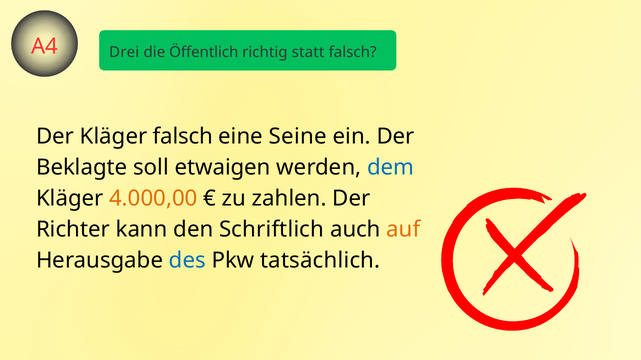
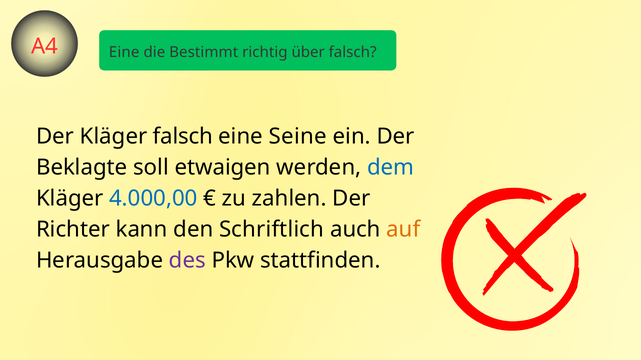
A4 Drei: Drei -> Eine
Öffentlich: Öffentlich -> Bestimmt
statt: statt -> über
4.000,00 colour: orange -> blue
des colour: blue -> purple
tatsächlich: tatsächlich -> stattfinden
